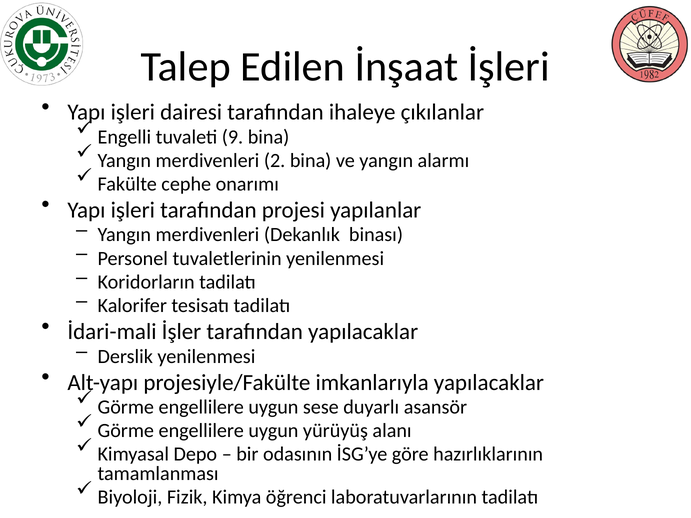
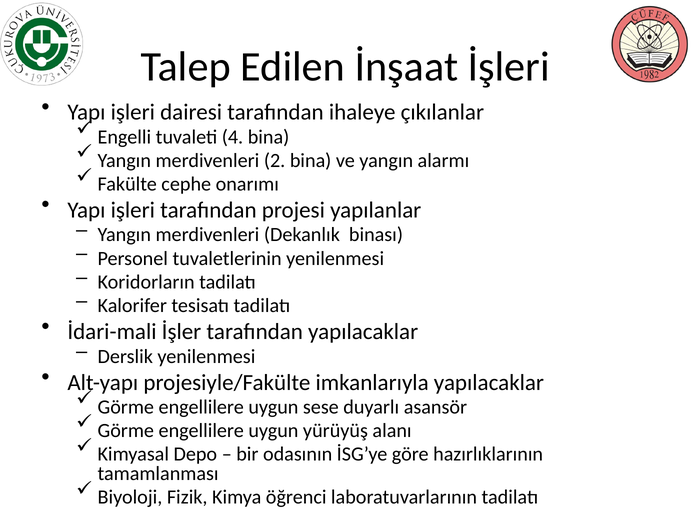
9: 9 -> 4
